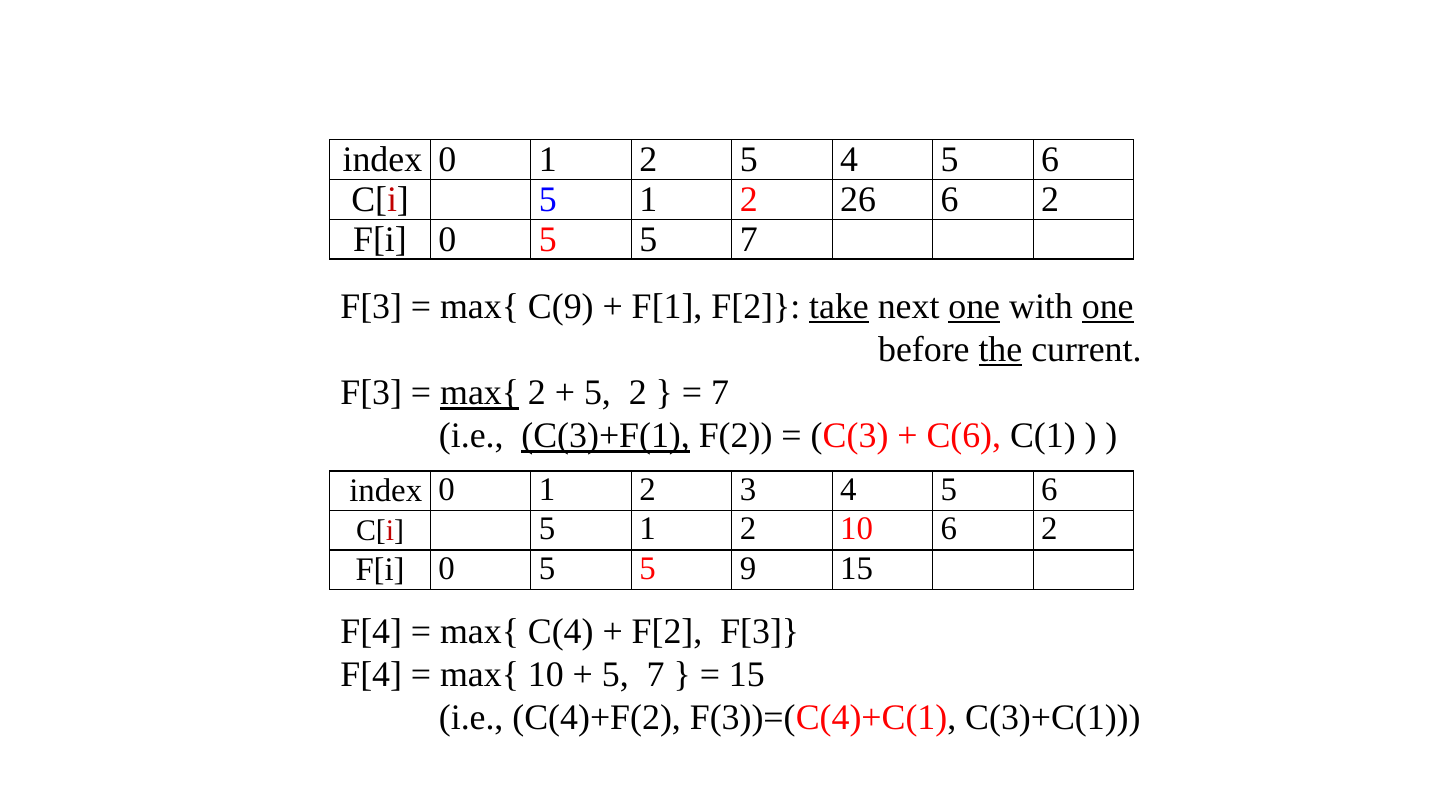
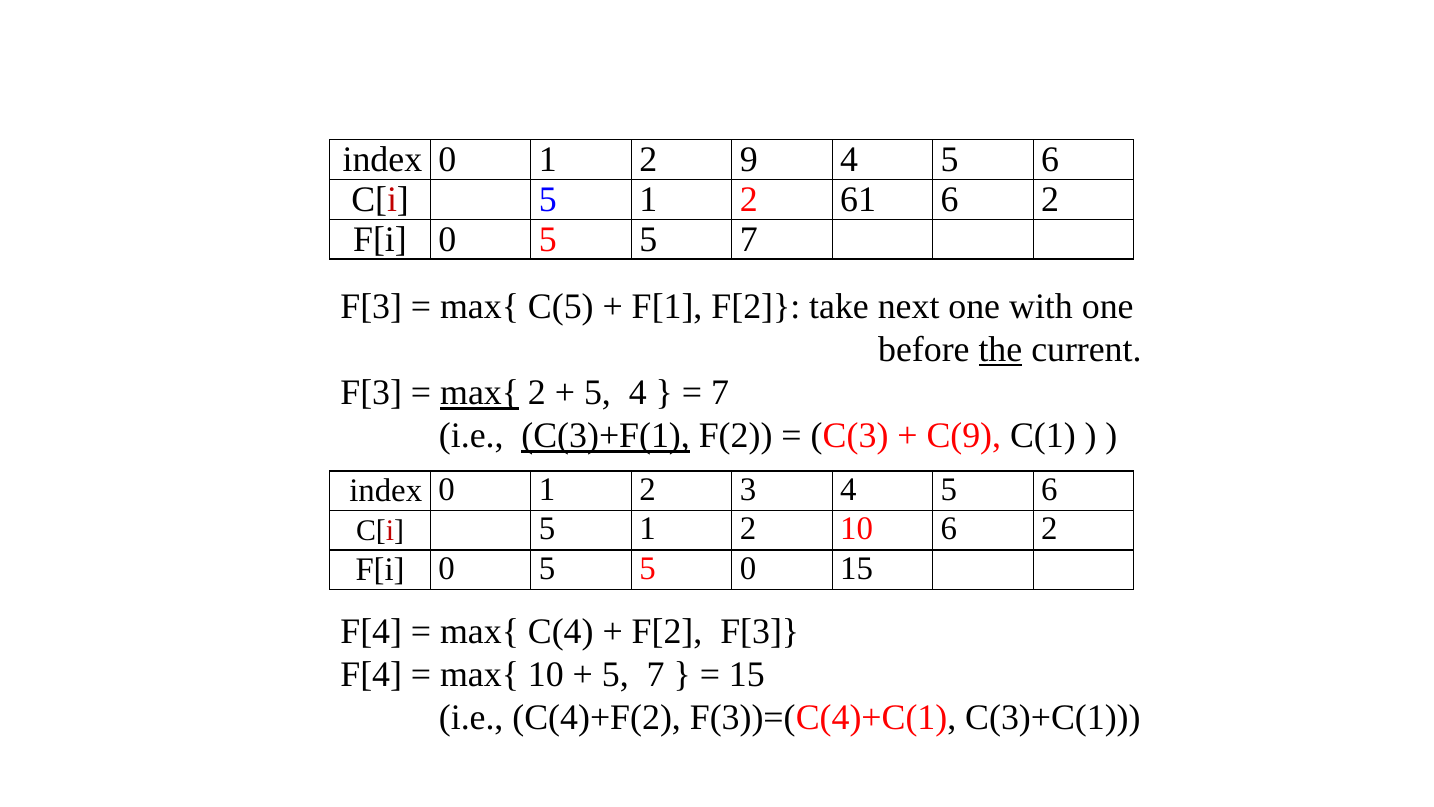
2 5: 5 -> 9
26: 26 -> 61
C(9: C(9 -> C(5
take underline: present -> none
one at (974, 307) underline: present -> none
one at (1108, 307) underline: present -> none
5 2: 2 -> 4
C(6: C(6 -> C(9
5 9: 9 -> 0
